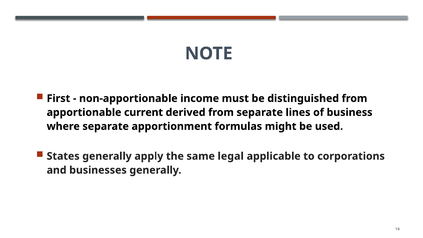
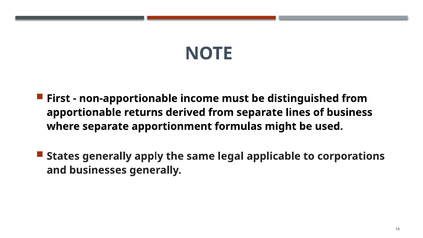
current: current -> returns
